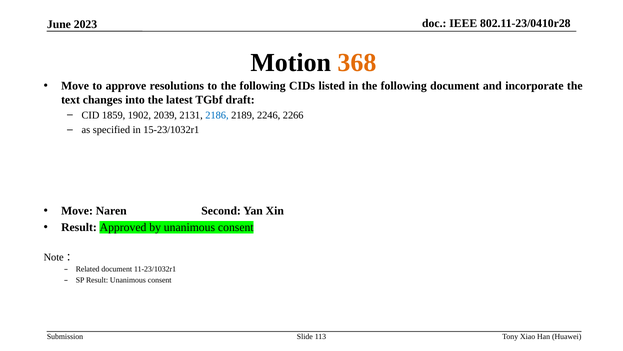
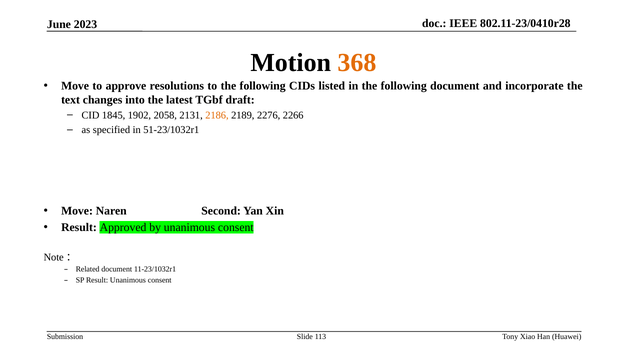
1859: 1859 -> 1845
2039: 2039 -> 2058
2186 colour: blue -> orange
2246: 2246 -> 2276
15-23/1032r1: 15-23/1032r1 -> 51-23/1032r1
